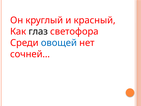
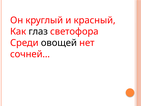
овощей colour: blue -> black
